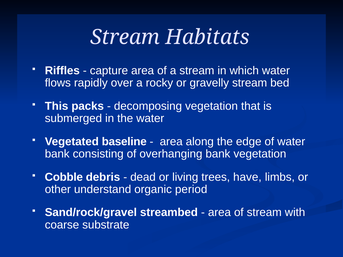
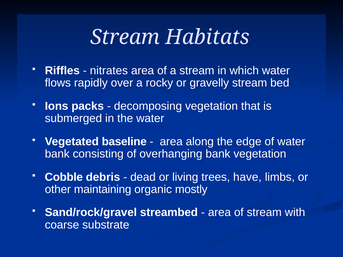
capture: capture -> nitrates
This: This -> Ions
understand: understand -> maintaining
period: period -> mostly
